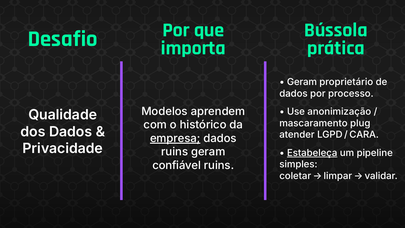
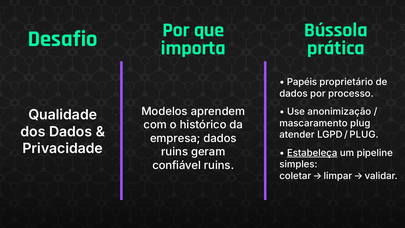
Geram at (302, 82): Geram -> Papéis
CARA at (364, 135): CARA -> PLUG
empresa underline: present -> none
